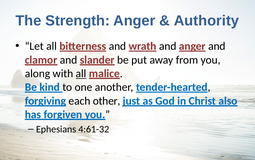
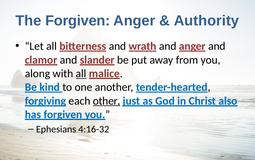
The Strength: Strength -> Forgiven
other underline: none -> present
4:61-32: 4:61-32 -> 4:16-32
